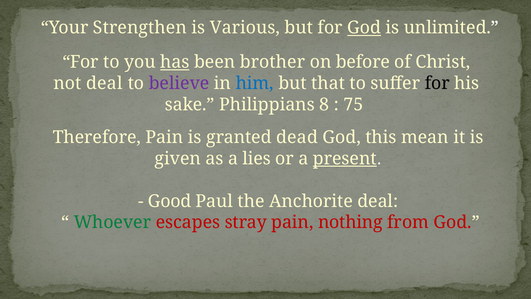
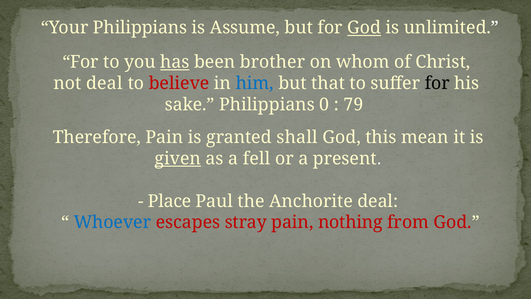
Your Strengthen: Strengthen -> Philippians
Various: Various -> Assume
before: before -> whom
believe colour: purple -> red
8: 8 -> 0
75: 75 -> 79
dead: dead -> shall
given underline: none -> present
lies: lies -> fell
present underline: present -> none
Good: Good -> Place
Whoever colour: green -> blue
